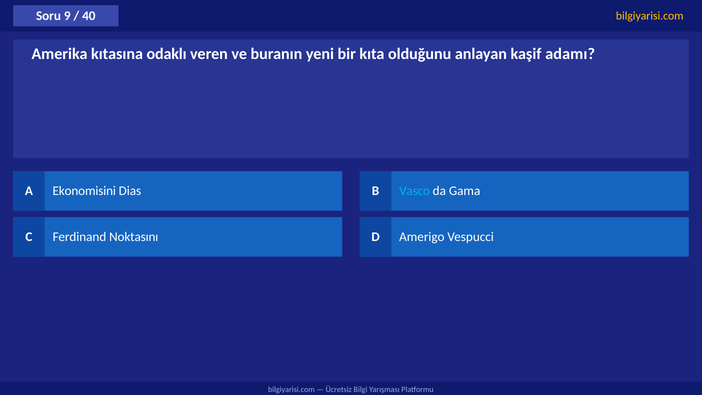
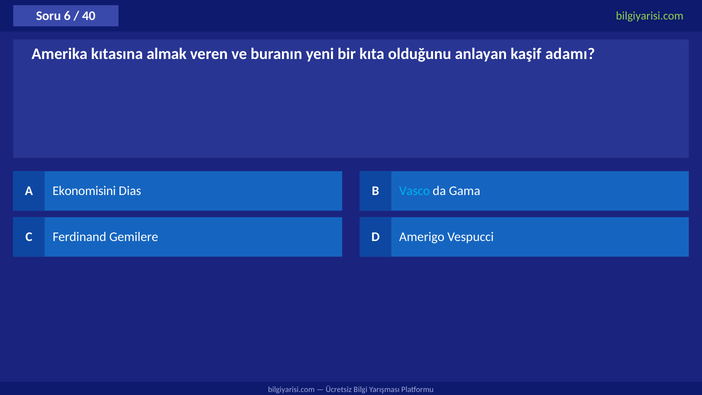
9: 9 -> 6
bilgiyarisi.com at (650, 16) colour: yellow -> light green
odaklı: odaklı -> almak
Noktasını: Noktasını -> Gemilere
